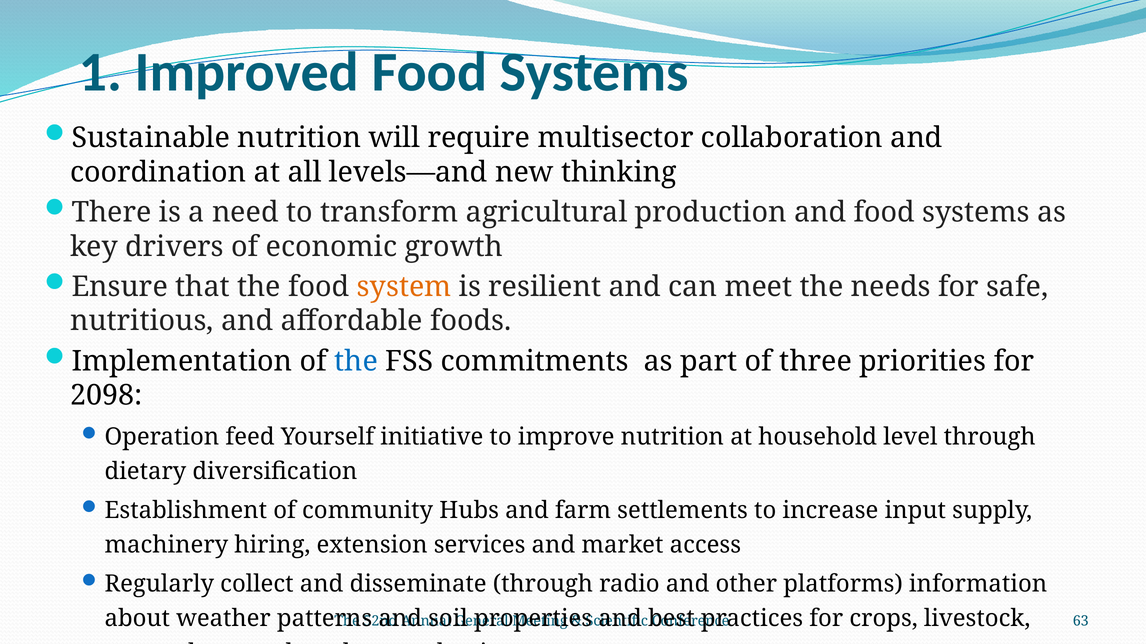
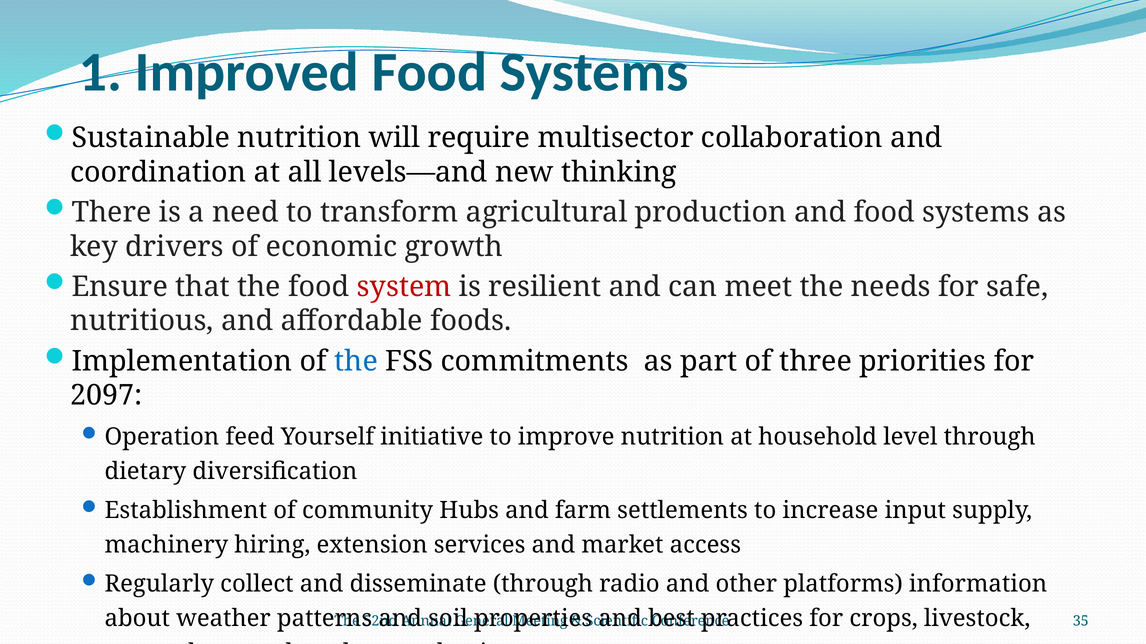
system colour: orange -> red
2098: 2098 -> 2097
63: 63 -> 35
